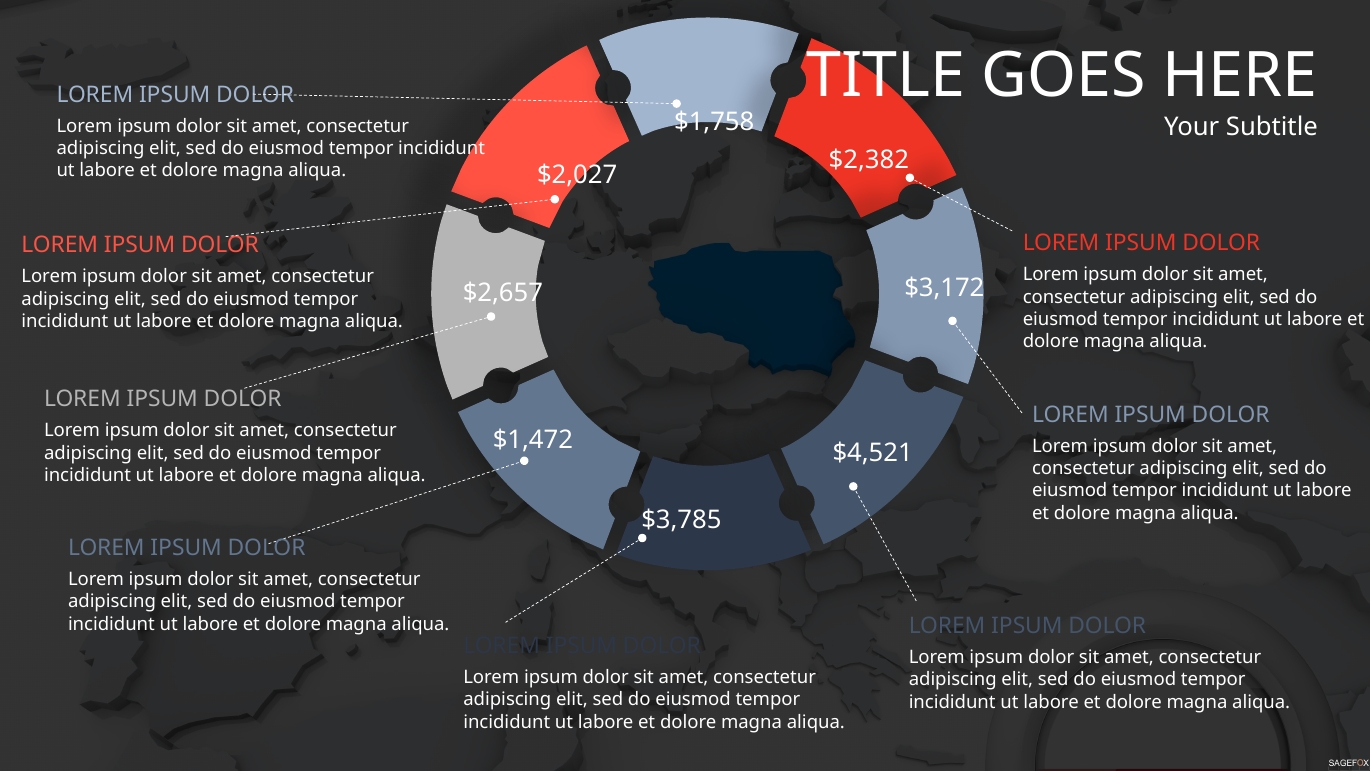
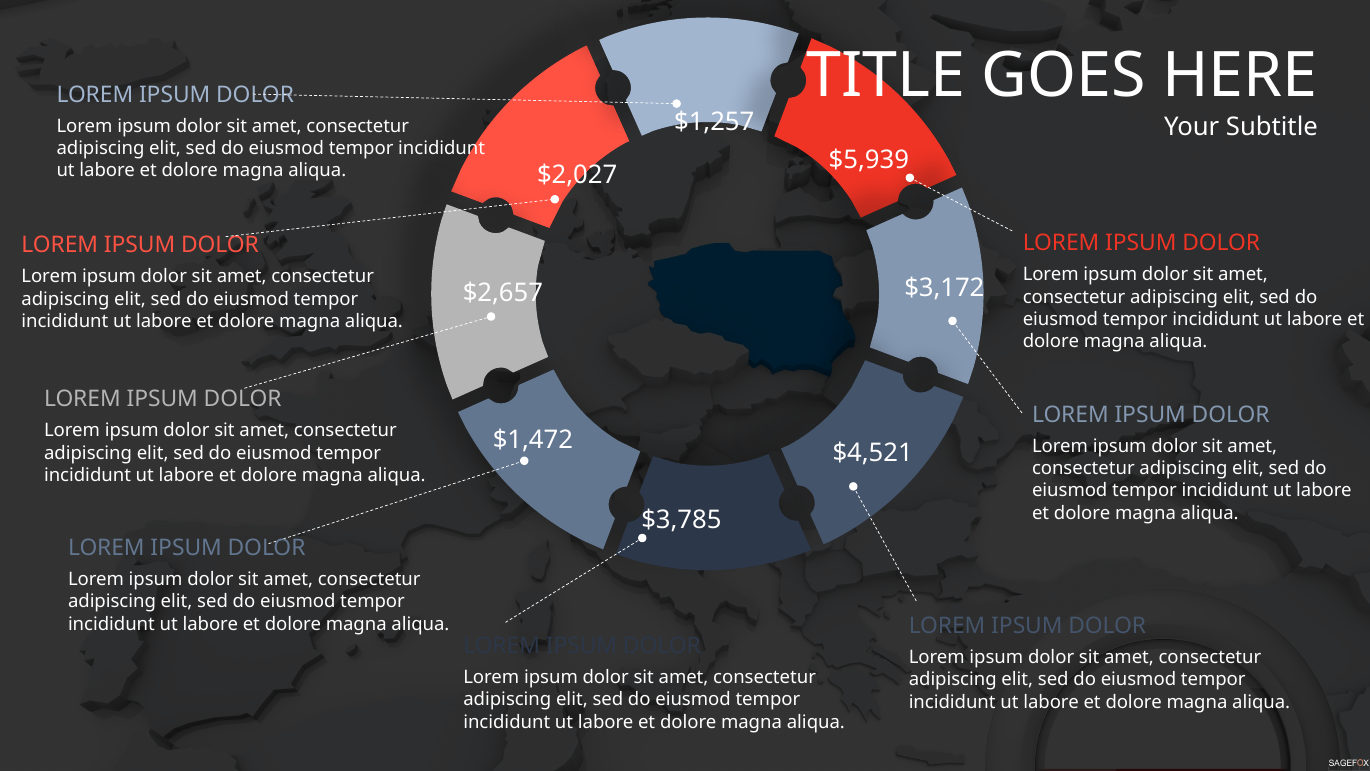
$1,758: $1,758 -> $1,257
$2,382: $2,382 -> $5,939
